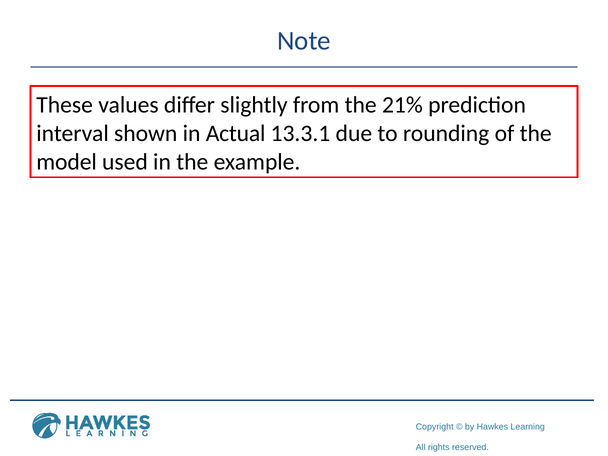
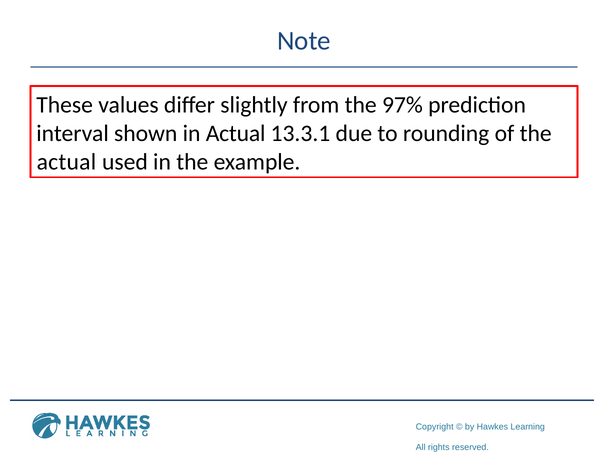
21%: 21% -> 97%
model at (67, 162): model -> actual
